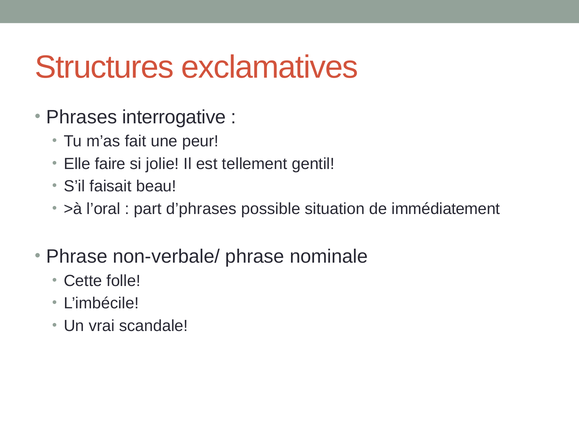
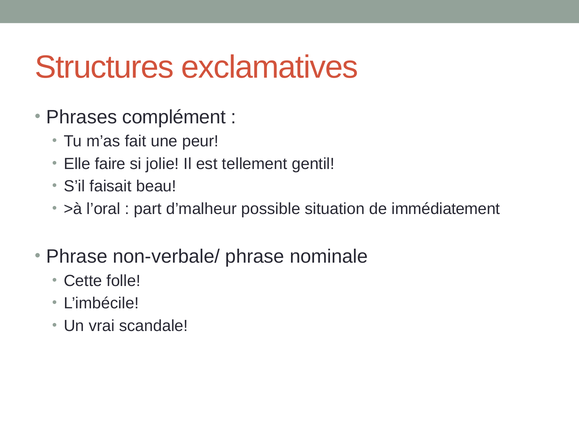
interrogative: interrogative -> complément
d’phrases: d’phrases -> d’malheur
